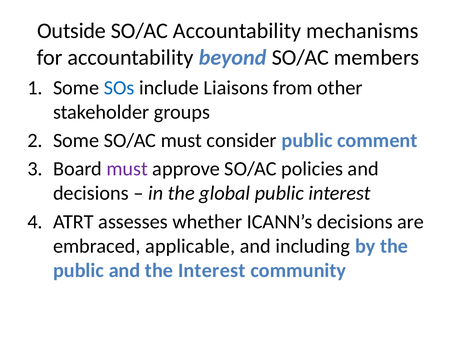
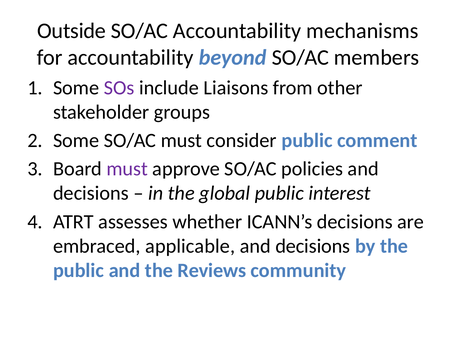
SOs colour: blue -> purple
including at (313, 246): including -> decisions
the Interest: Interest -> Reviews
